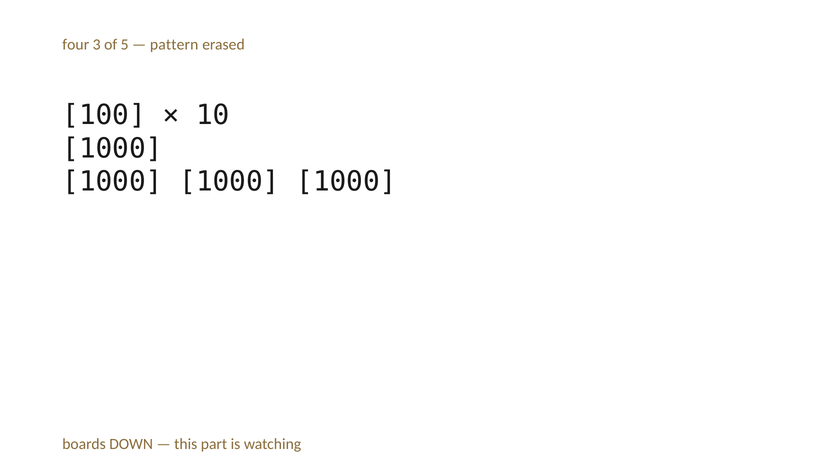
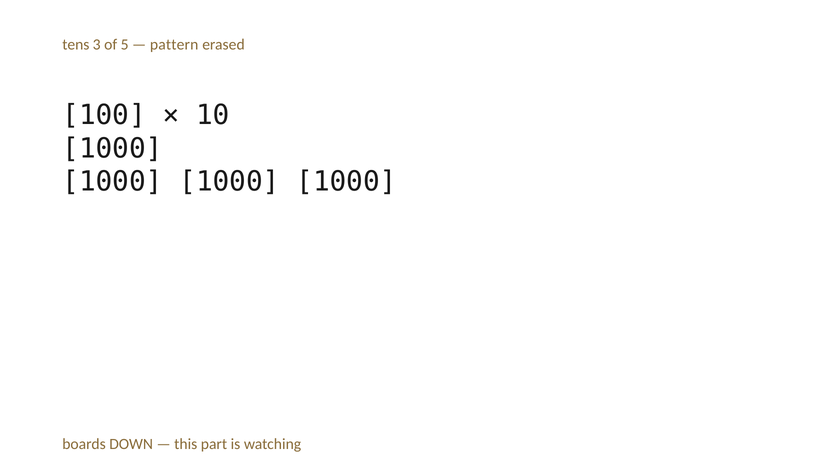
four: four -> tens
